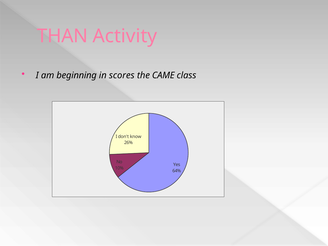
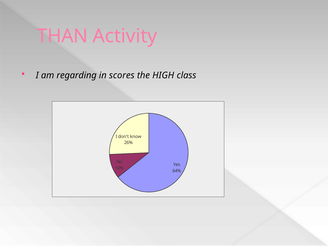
beginning: beginning -> regarding
CAME: CAME -> HIGH
